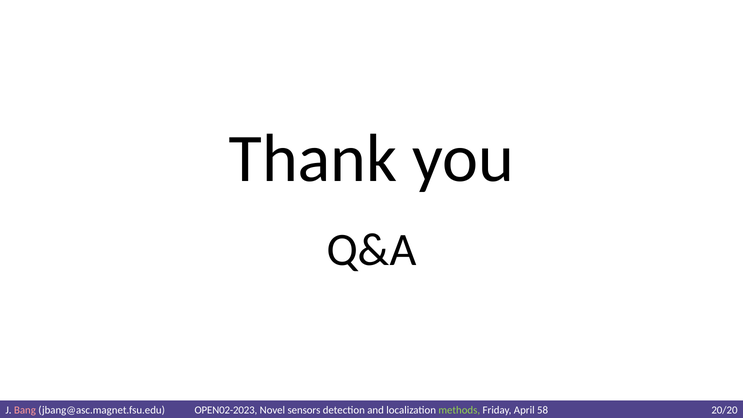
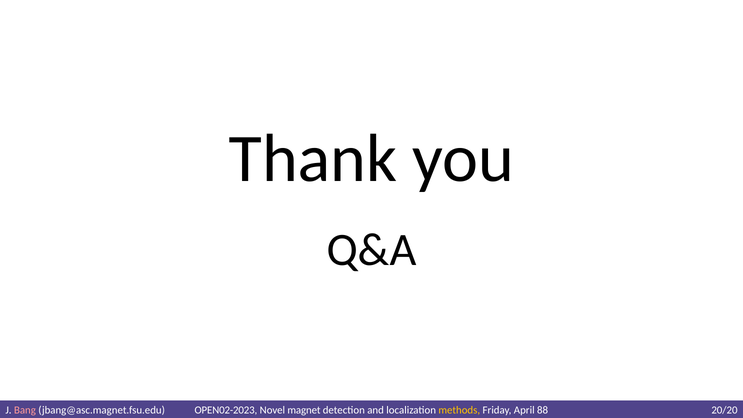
sensors: sensors -> magnet
methods colour: light green -> yellow
58: 58 -> 88
